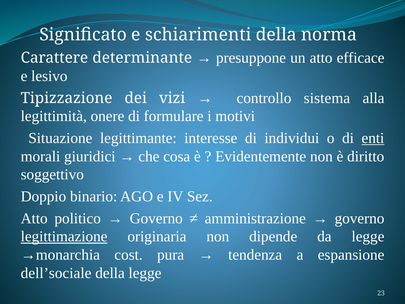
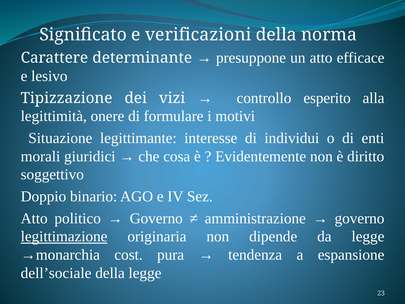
schiarimenti: schiarimenti -> verificazioni
sistema: sistema -> esperito
enti underline: present -> none
